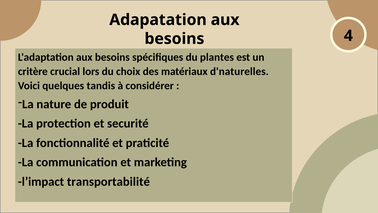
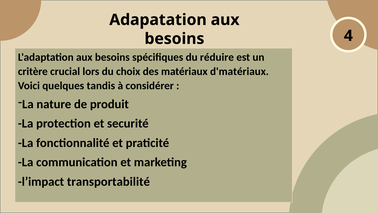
plantes: plantes -> réduire
d'naturelles: d'naturelles -> d'matériaux
